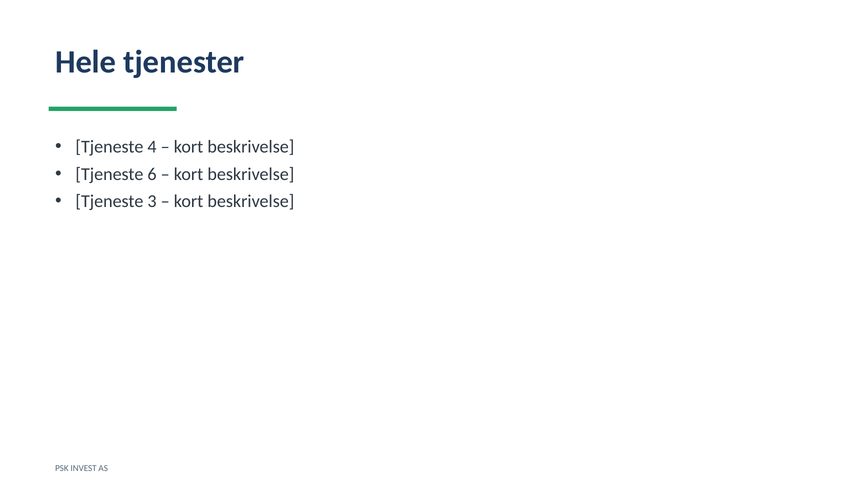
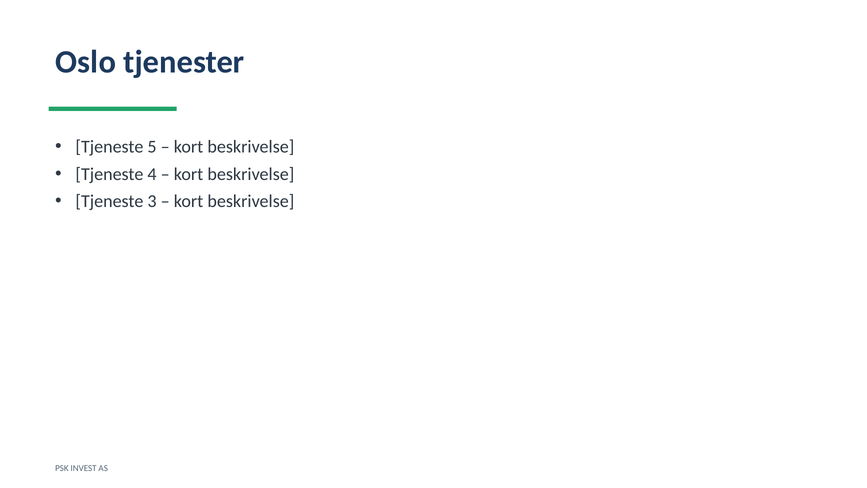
Hele: Hele -> Oslo
4: 4 -> 5
6: 6 -> 4
